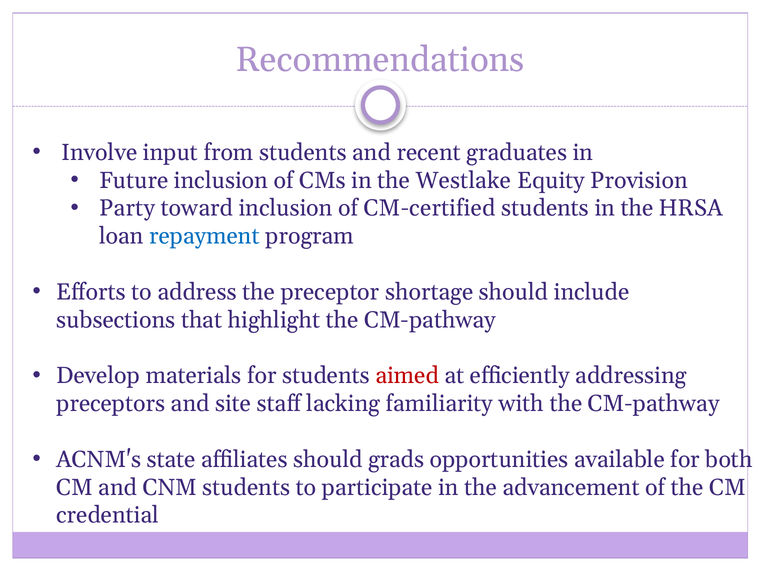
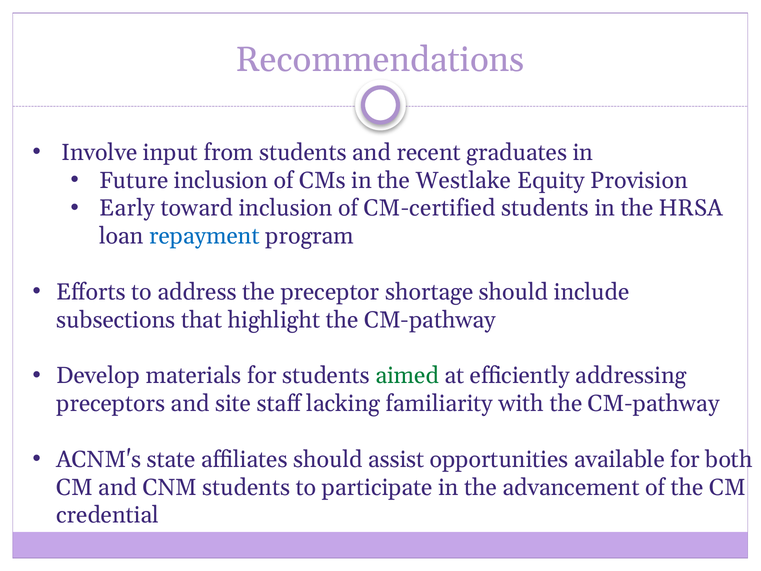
Party: Party -> Early
aimed colour: red -> green
grads: grads -> assist
